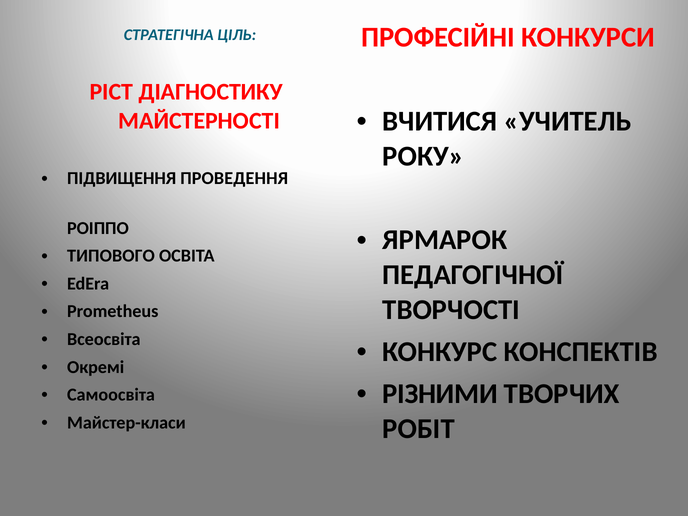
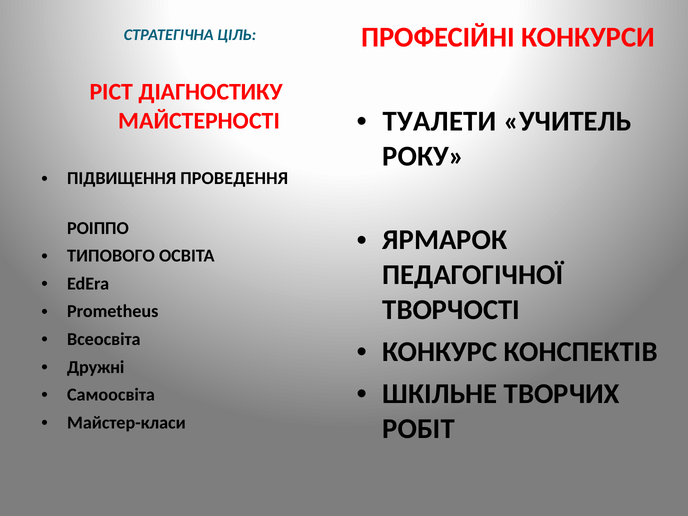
ВЧИТИСЯ: ВЧИТИСЯ -> ТУАЛЕТИ
Окремі: Окремі -> Дружні
РІЗНИМИ: РІЗНИМИ -> ШКІЛЬНЕ
